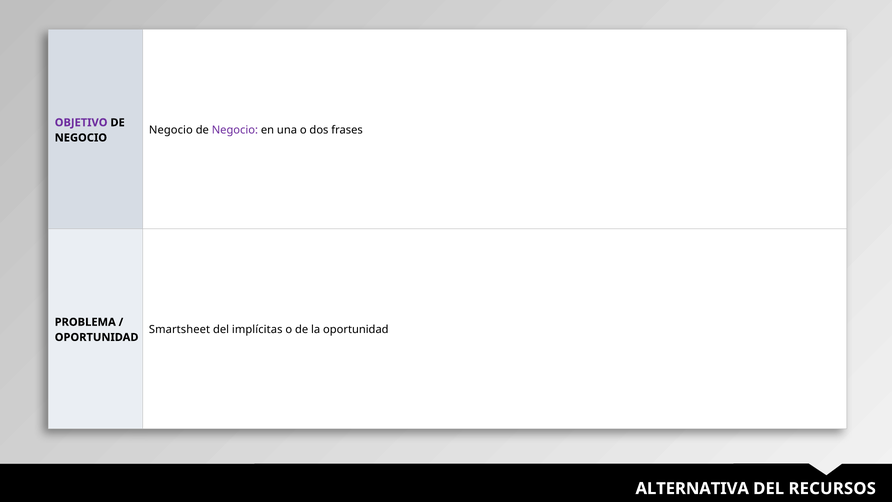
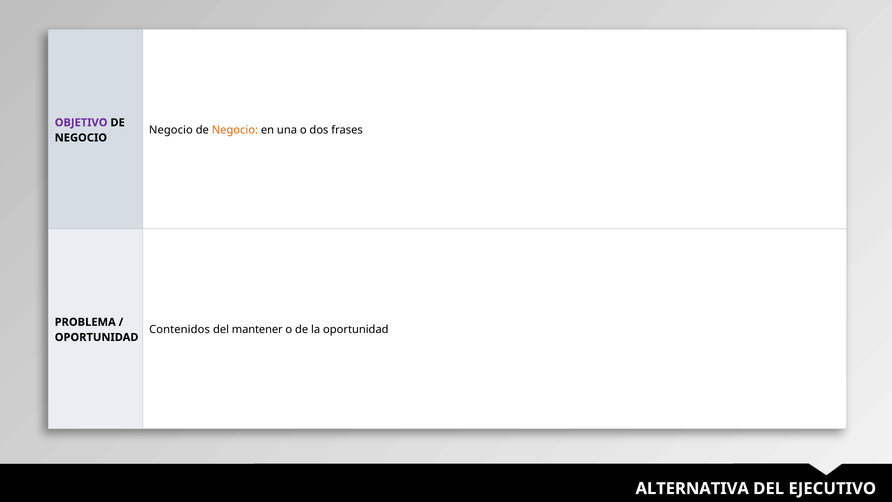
Negocio at (235, 130) colour: purple -> orange
Smartsheet: Smartsheet -> Contenidos
implícitas: implícitas -> mantener
RECURSOS: RECURSOS -> EJECUTIVO
